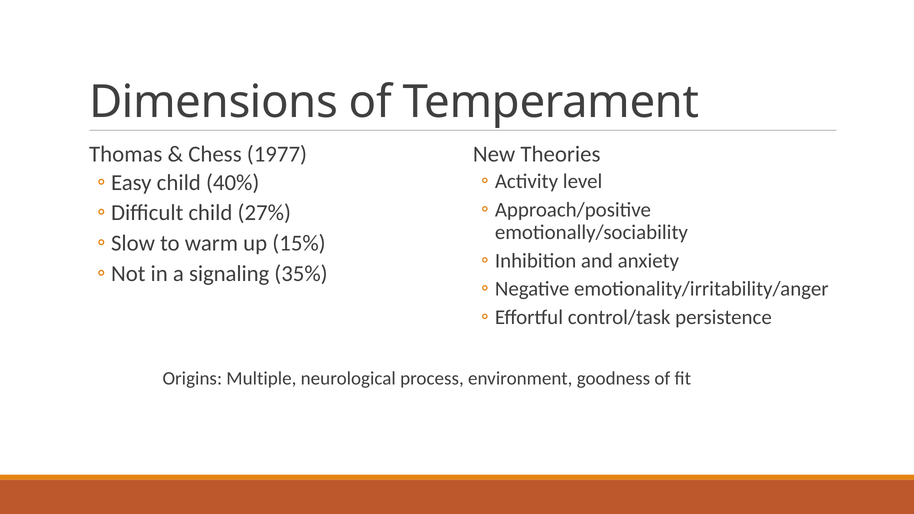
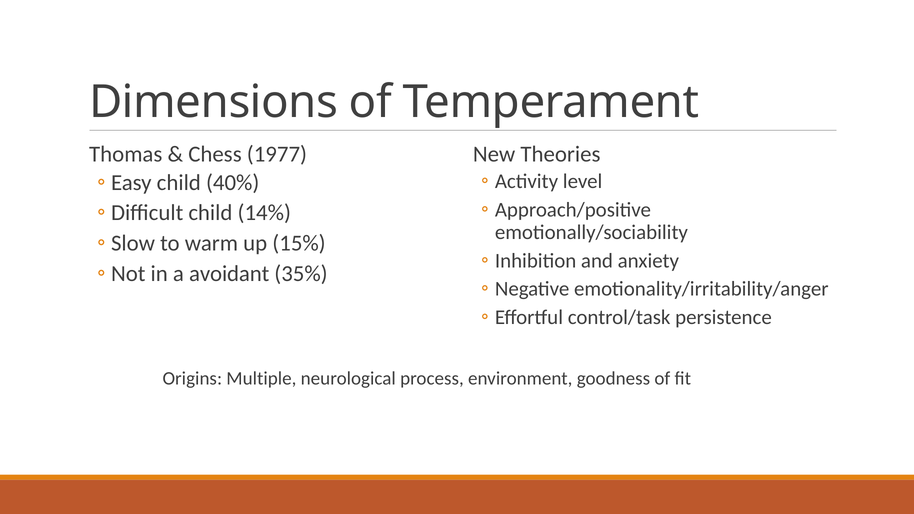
27%: 27% -> 14%
signaling: signaling -> avoidant
